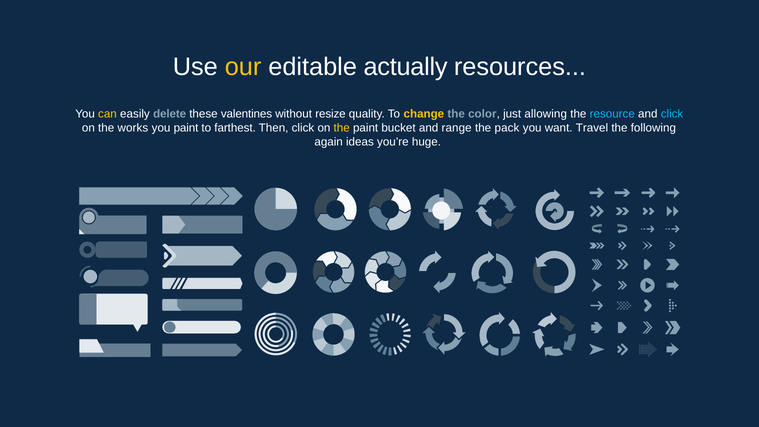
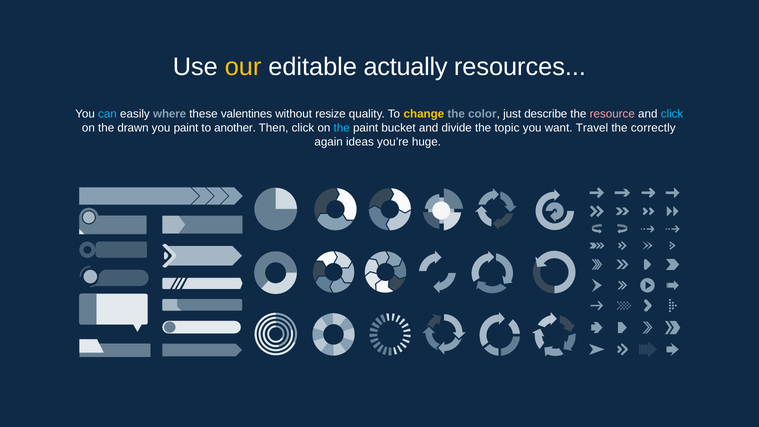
can colour: yellow -> light blue
delete: delete -> where
allowing: allowing -> describe
resource colour: light blue -> pink
works: works -> drawn
farthest: farthest -> another
the at (342, 128) colour: yellow -> light blue
range: range -> divide
pack: pack -> topic
following: following -> correctly
